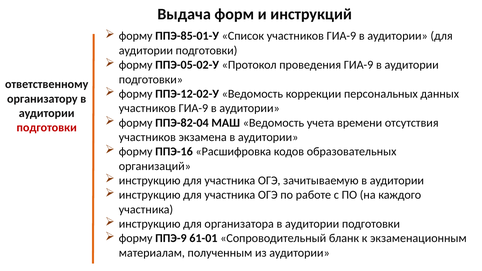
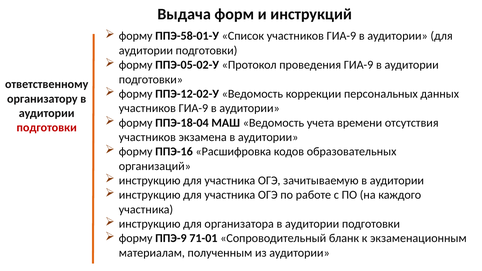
ППЭ-85-01-У: ППЭ-85-01-У -> ППЭ-58-01-У
ППЭ-82-04: ППЭ-82-04 -> ППЭ-18-04
61-01: 61-01 -> 71-01
